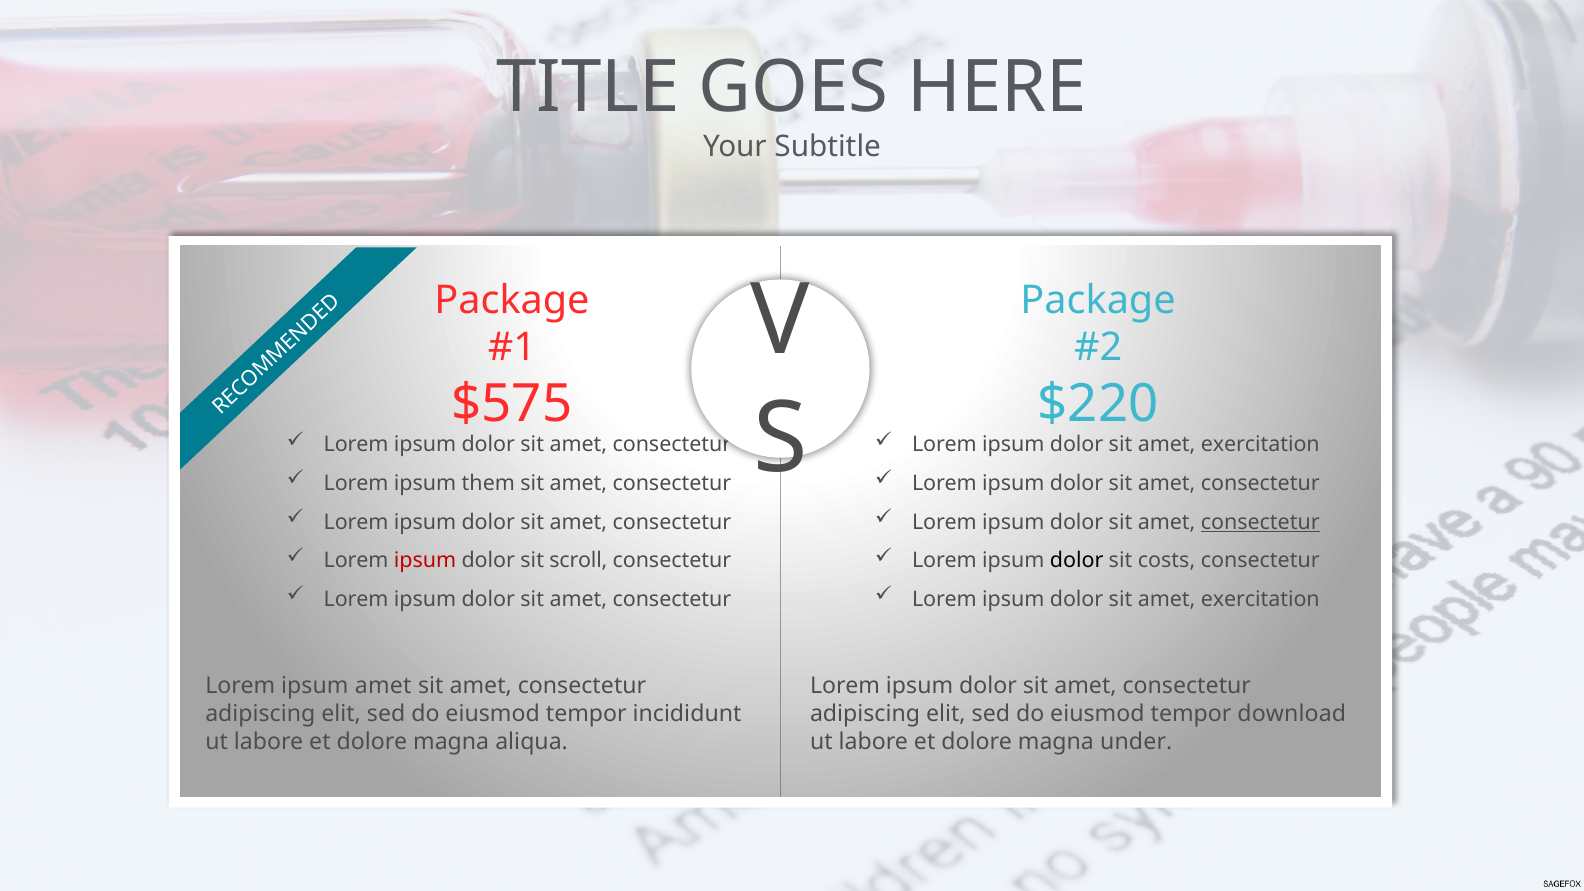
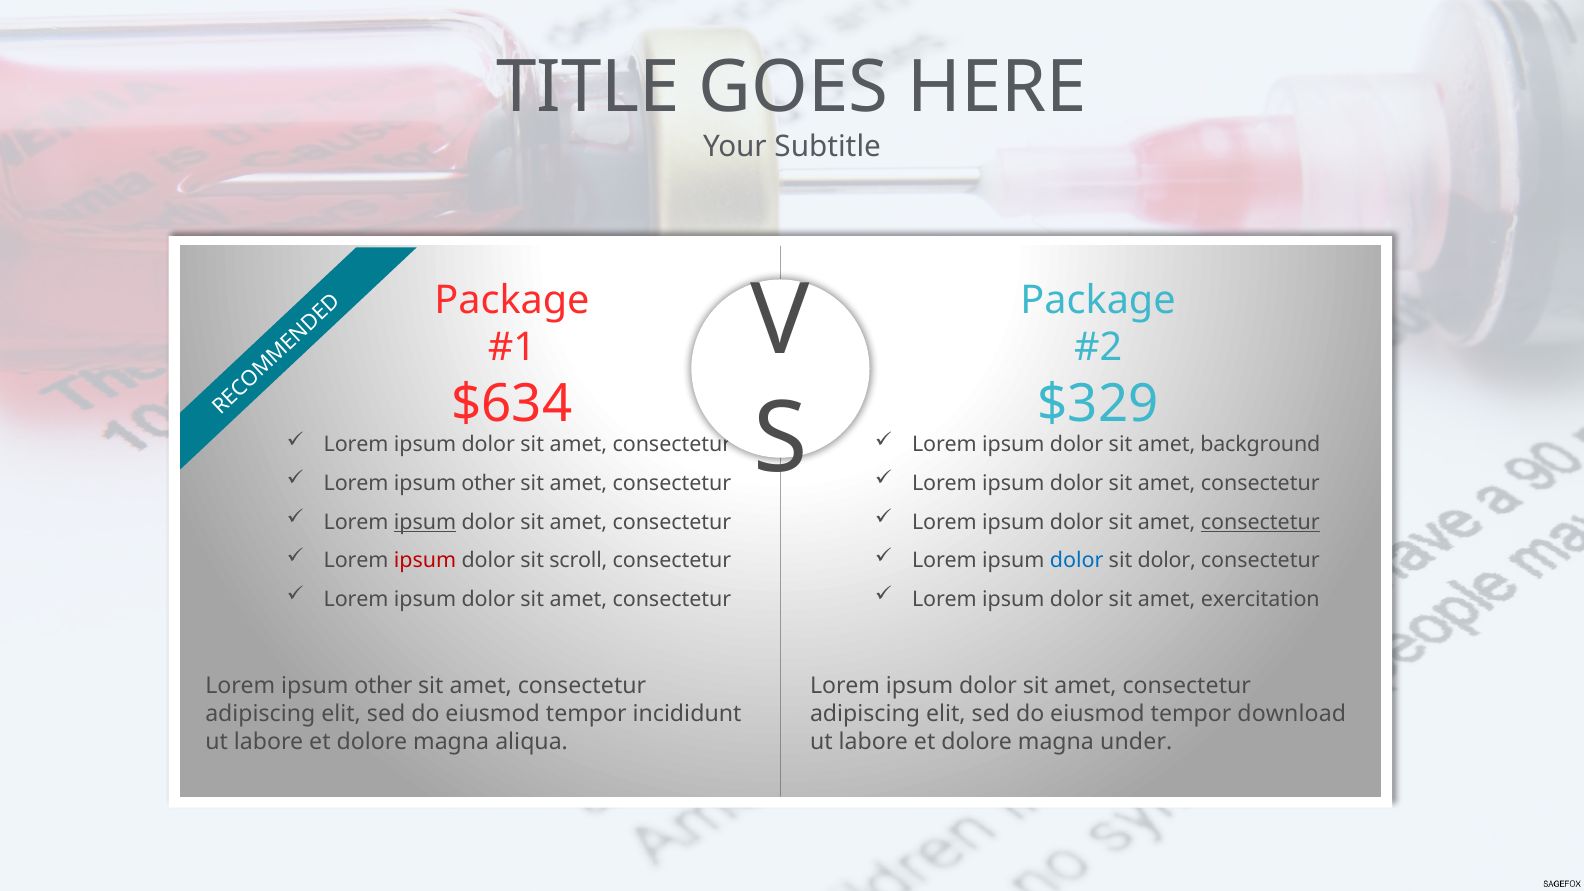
$575: $575 -> $634
$220: $220 -> $329
exercitation at (1260, 445): exercitation -> background
them at (488, 483): them -> other
ipsum at (425, 522) underline: none -> present
dolor at (1077, 561) colour: black -> blue
sit costs: costs -> dolor
amet at (383, 686): amet -> other
